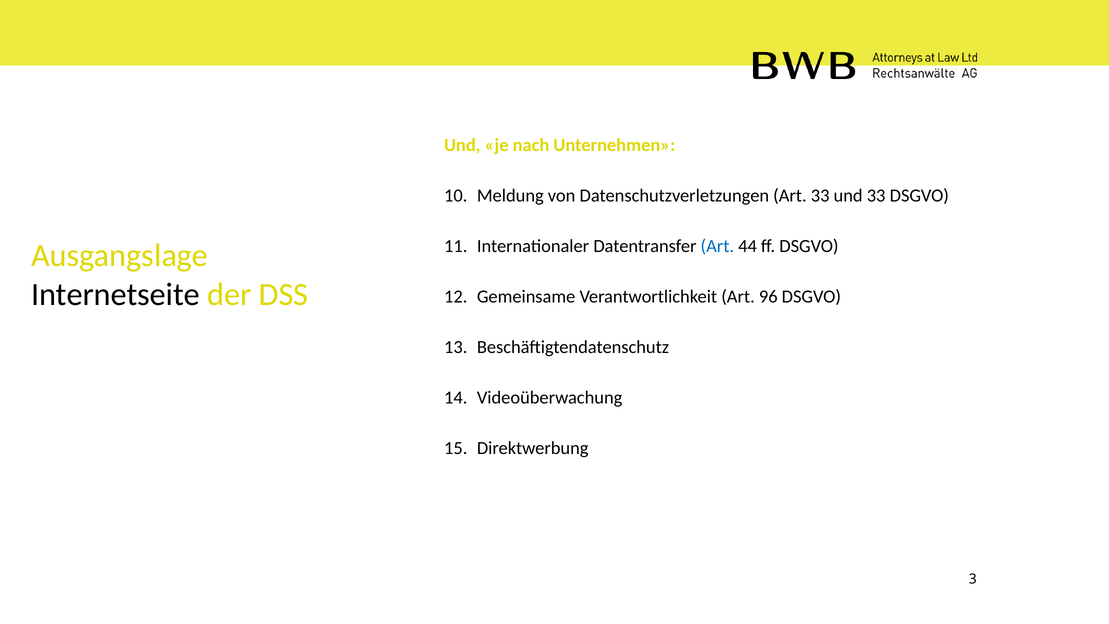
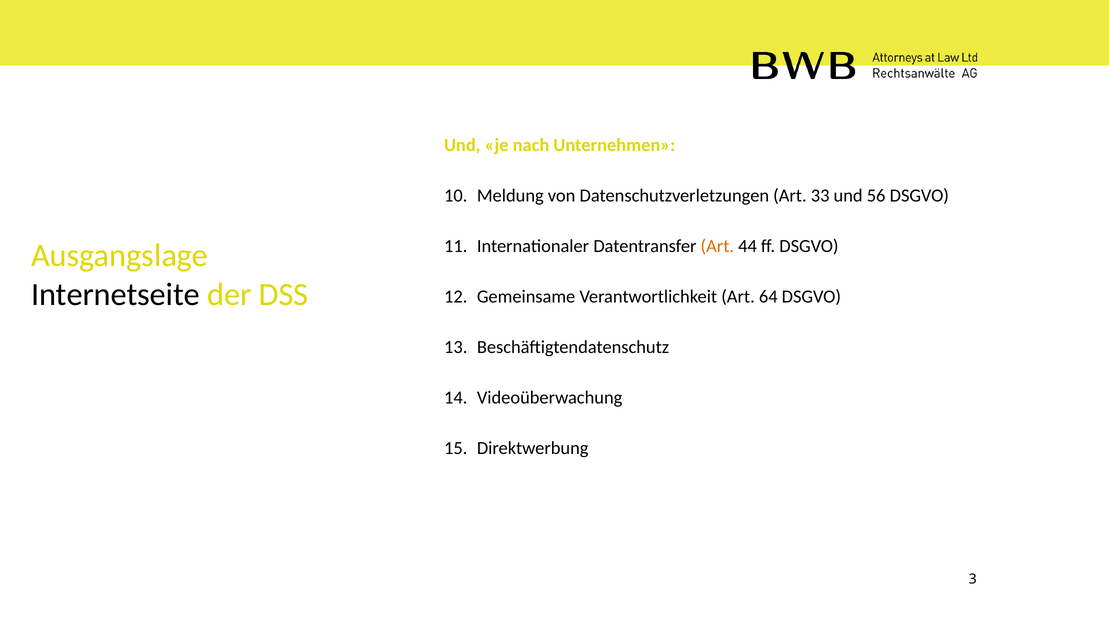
und 33: 33 -> 56
Art at (717, 246) colour: blue -> orange
96: 96 -> 64
